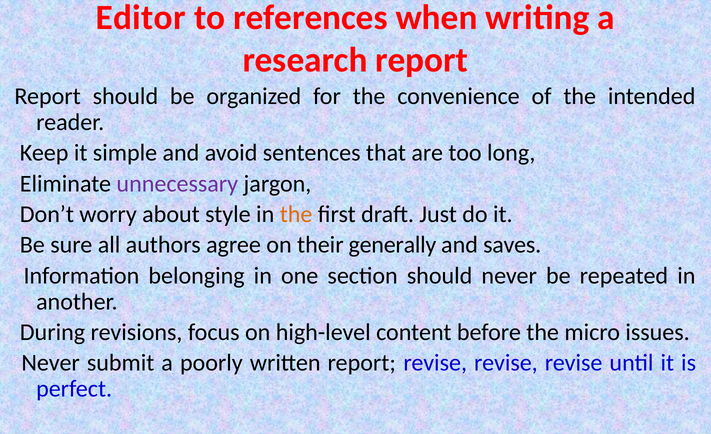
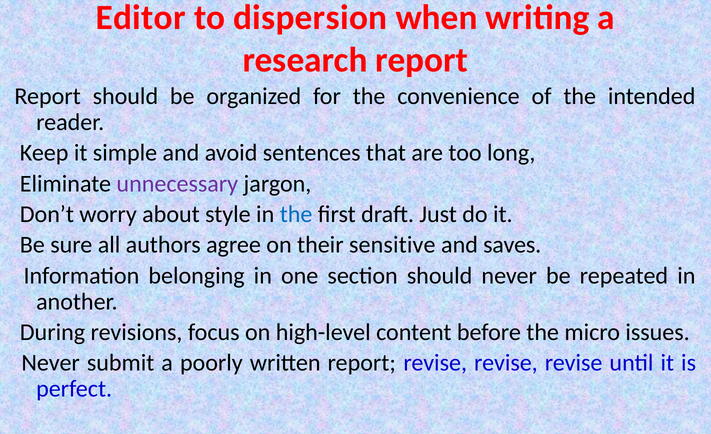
references: references -> dispersion
the at (296, 214) colour: orange -> blue
generally: generally -> sensitive
